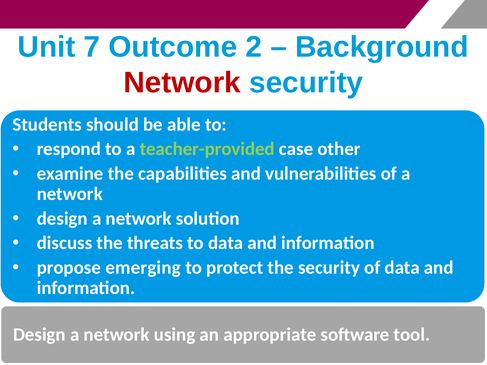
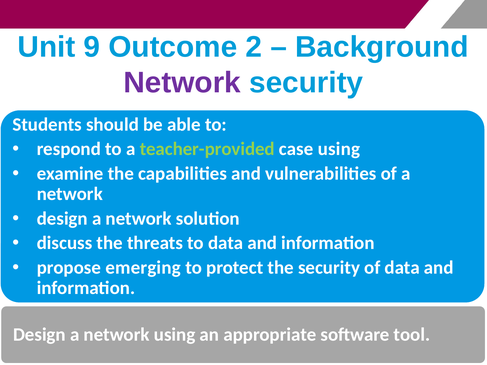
7: 7 -> 9
Network at (182, 83) colour: red -> purple
case other: other -> using
